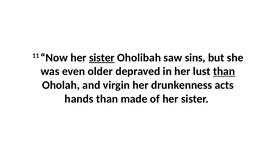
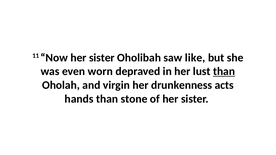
sister at (102, 58) underline: present -> none
sins: sins -> like
older: older -> worn
made: made -> stone
